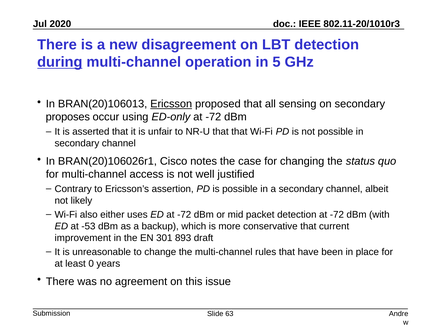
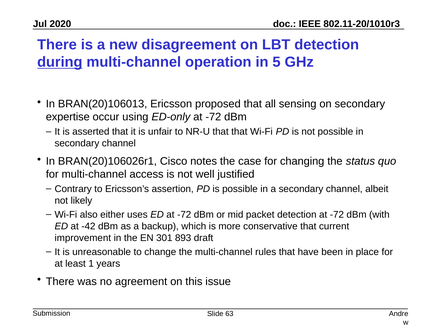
Ericsson underline: present -> none
proposes: proposes -> expertise
-53: -53 -> -42
0: 0 -> 1
